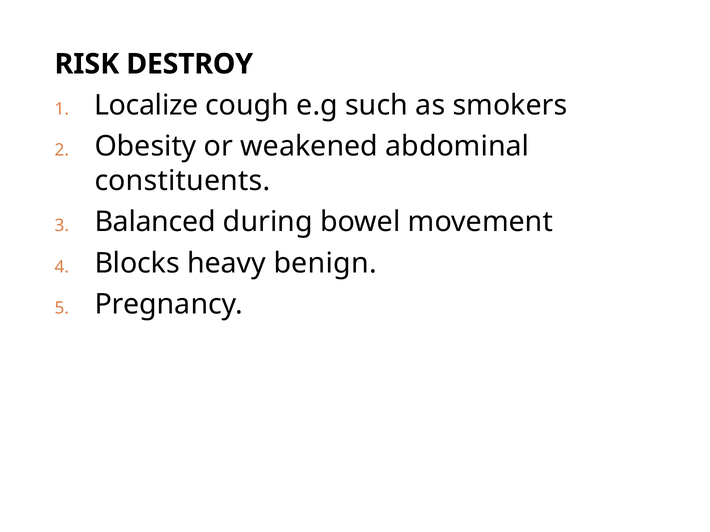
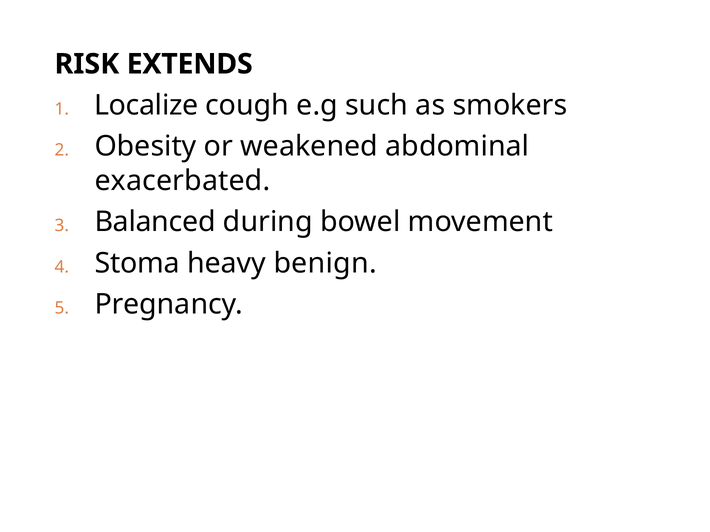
DESTROY: DESTROY -> EXTENDS
constituents: constituents -> exacerbated
Blocks: Blocks -> Stoma
